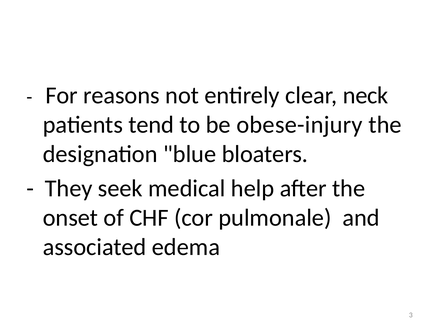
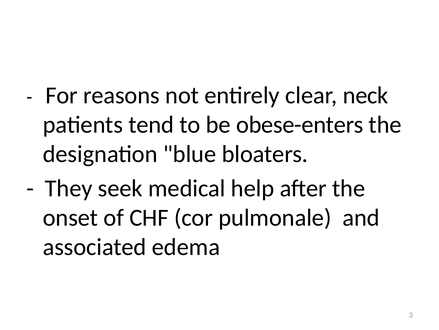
obese-injury: obese-injury -> obese-enters
